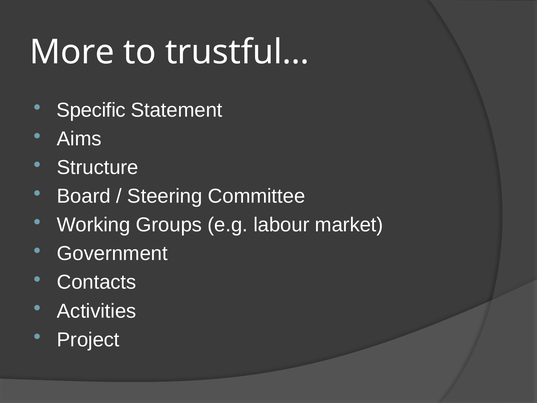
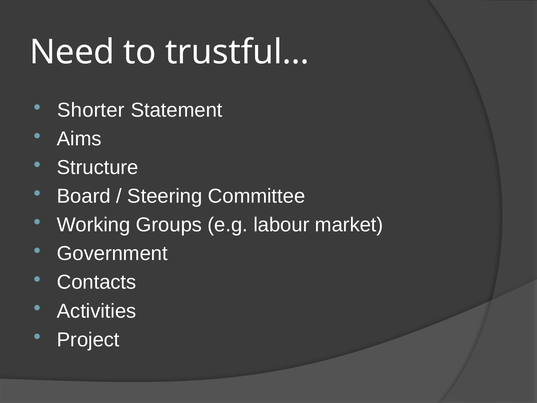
More: More -> Need
Specific: Specific -> Shorter
